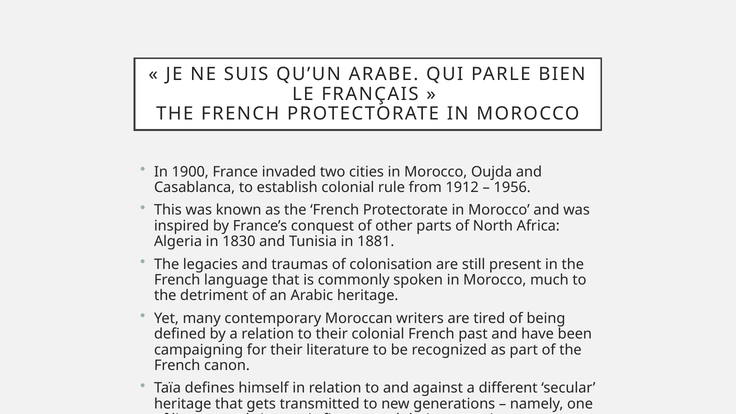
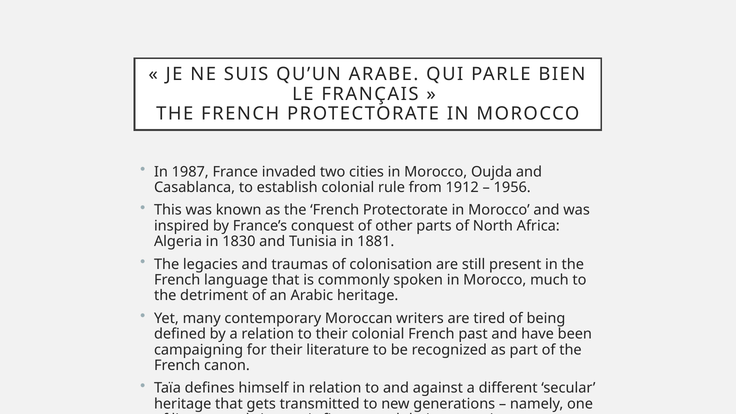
1900: 1900 -> 1987
